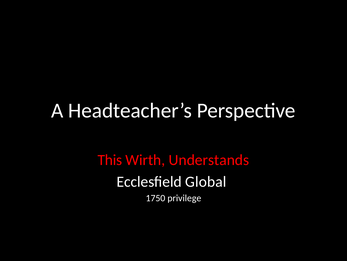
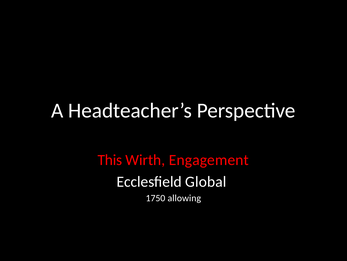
Understands: Understands -> Engagement
privilege: privilege -> allowing
